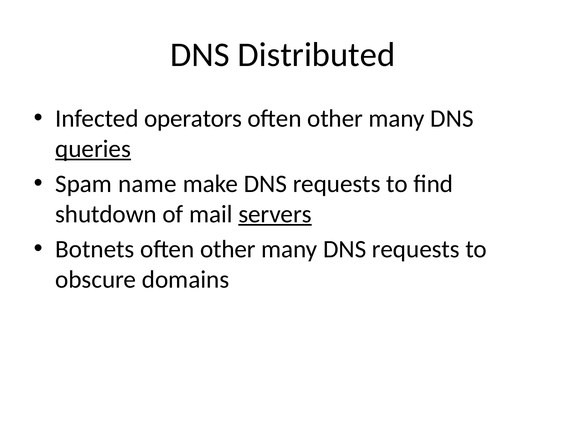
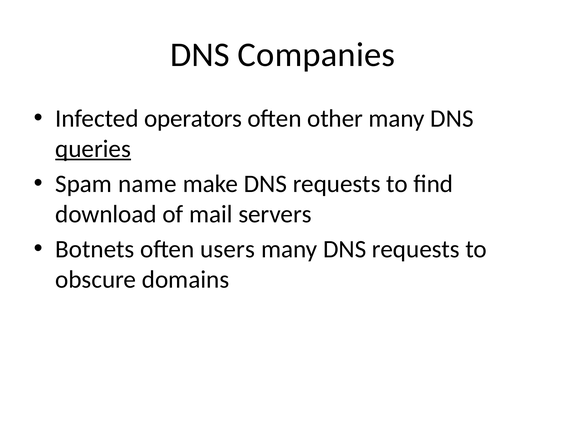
Distributed: Distributed -> Companies
shutdown: shutdown -> download
servers underline: present -> none
Botnets often other: other -> users
